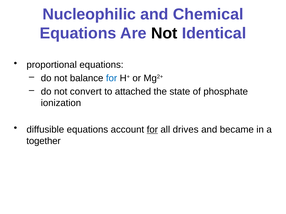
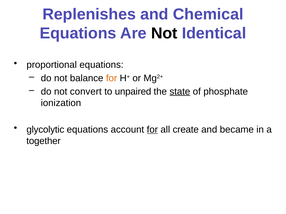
Nucleophilic: Nucleophilic -> Replenishes
for at (112, 78) colour: blue -> orange
attached: attached -> unpaired
state underline: none -> present
diffusible: diffusible -> glycolytic
drives: drives -> create
